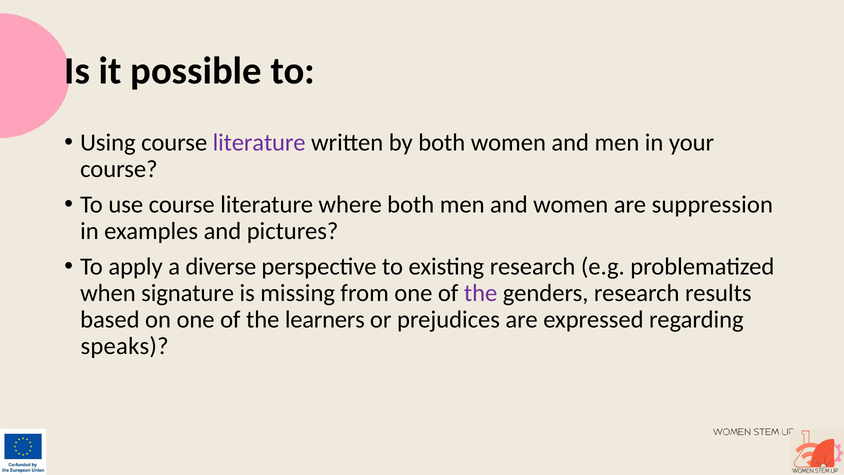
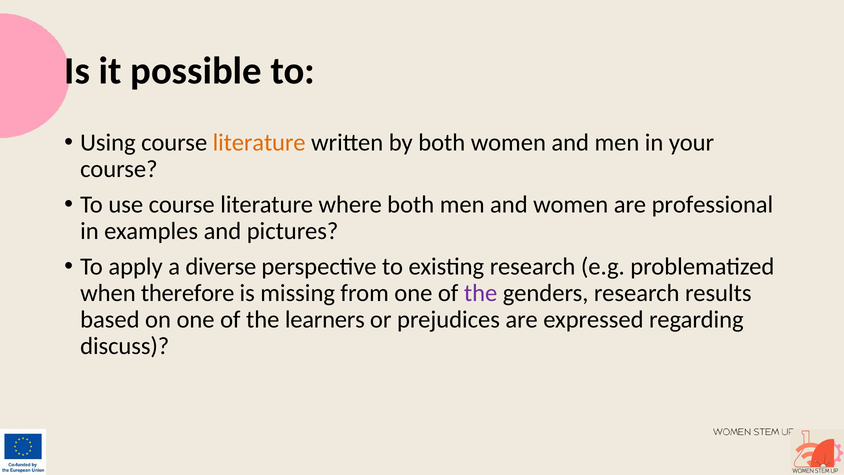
literature at (259, 143) colour: purple -> orange
suppression: suppression -> professional
signature: signature -> therefore
speaks: speaks -> discuss
